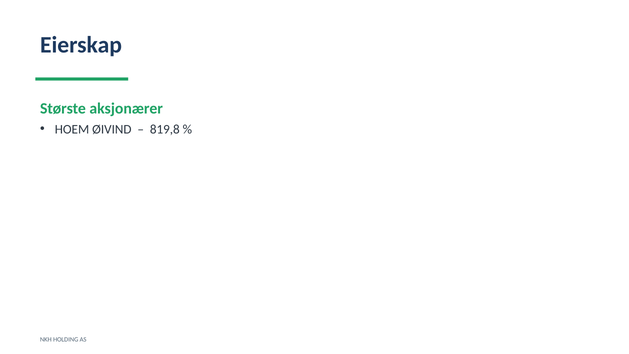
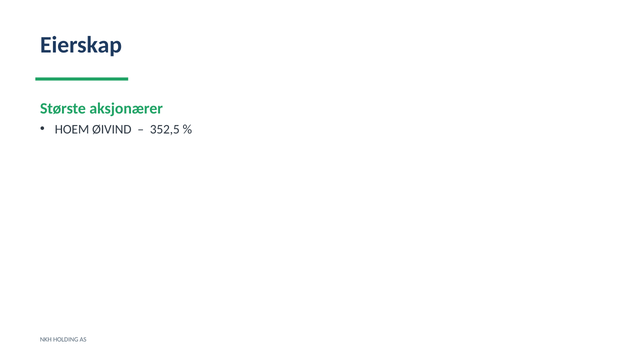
819,8: 819,8 -> 352,5
